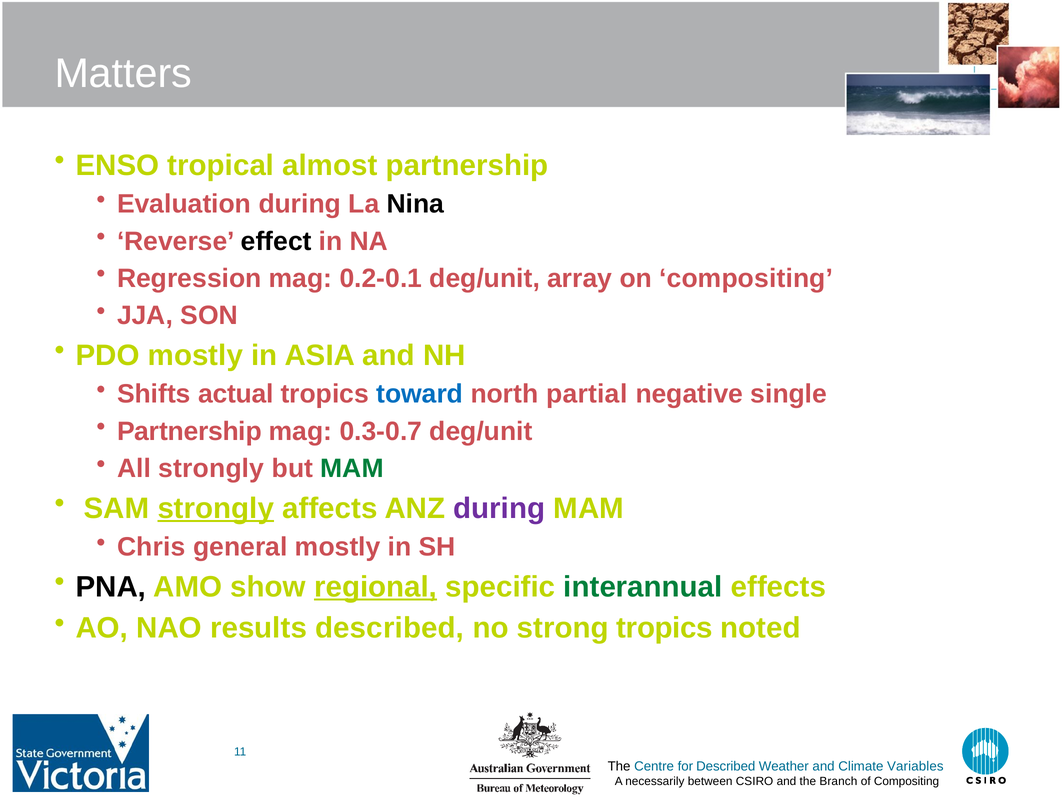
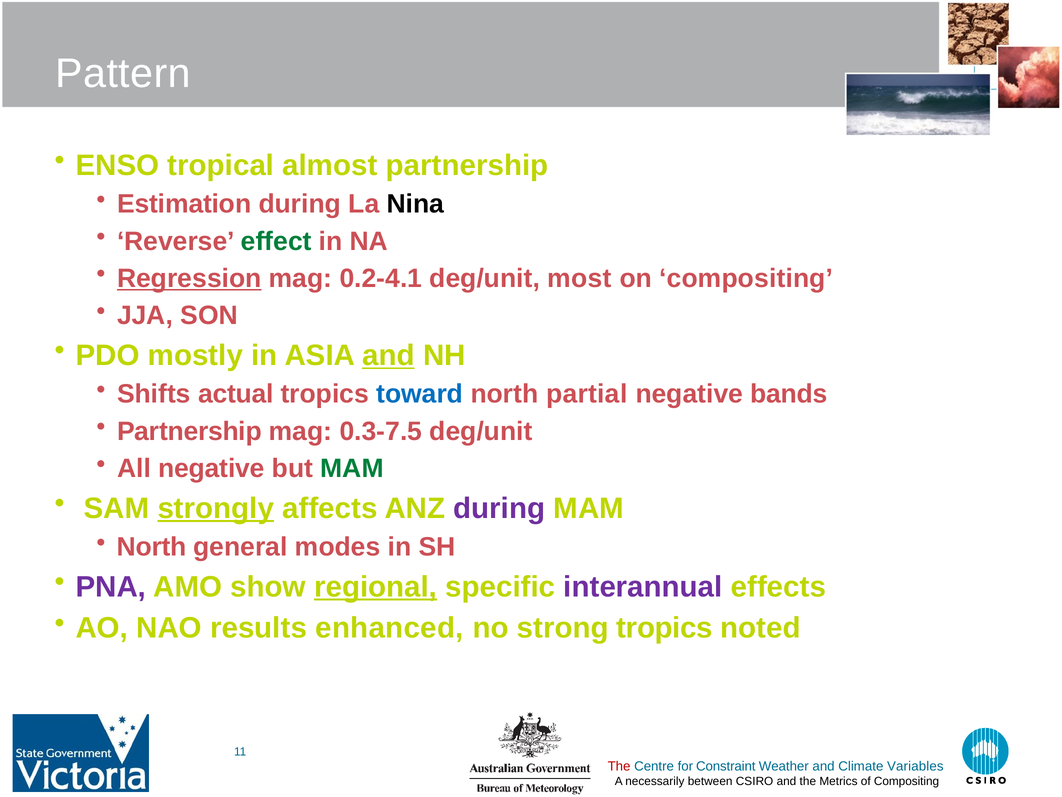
Matters: Matters -> Pattern
Evaluation: Evaluation -> Estimation
effect colour: black -> green
Regression underline: none -> present
0.2-0.1: 0.2-0.1 -> 0.2-4.1
array: array -> most
and at (388, 355) underline: none -> present
single: single -> bands
0.3-0.7: 0.3-0.7 -> 0.3-7.5
All strongly: strongly -> negative
Chris at (151, 547): Chris -> North
general mostly: mostly -> modes
PNA colour: black -> purple
interannual colour: green -> purple
results described: described -> enhanced
The at (619, 766) colour: black -> red
for Described: Described -> Constraint
Branch: Branch -> Metrics
